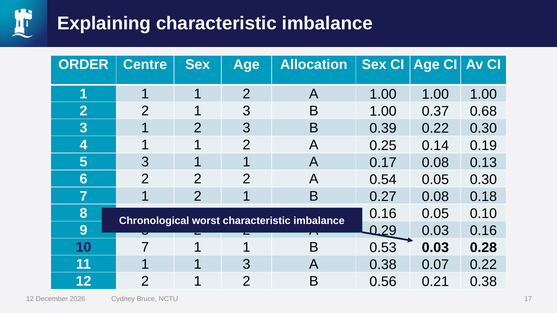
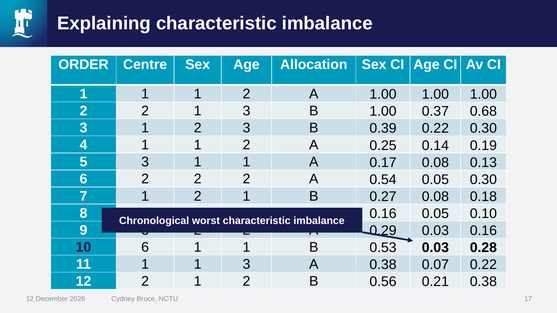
10 7: 7 -> 6
